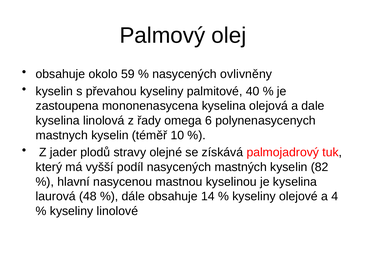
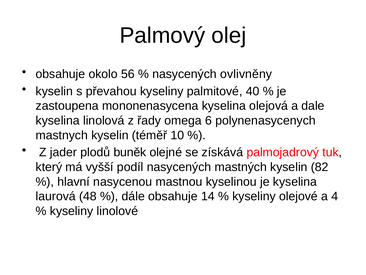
59: 59 -> 56
stravy: stravy -> buněk
